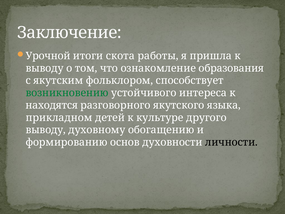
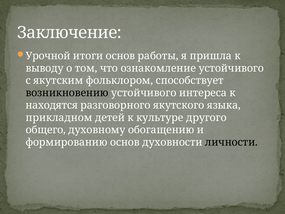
итоги скота: скота -> основ
ознакомление образования: образования -> устойчивого
возникновению colour: green -> black
выводу at (46, 130): выводу -> общего
